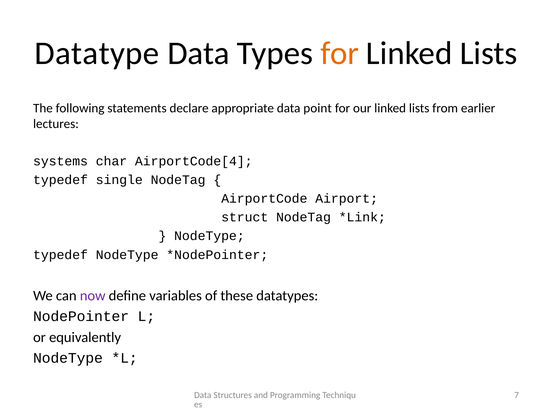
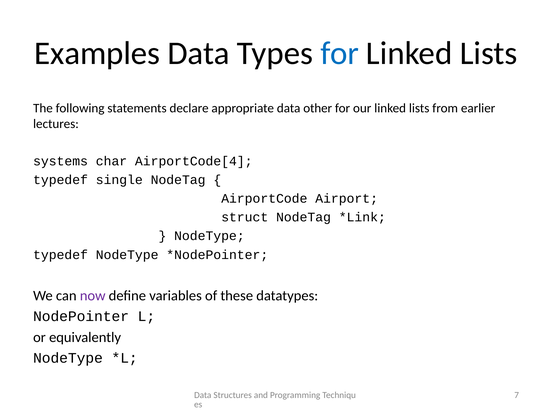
Datatype: Datatype -> Examples
for at (340, 53) colour: orange -> blue
point: point -> other
